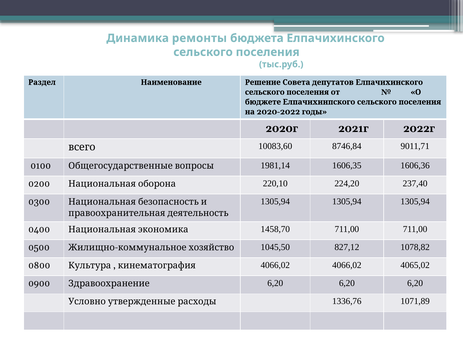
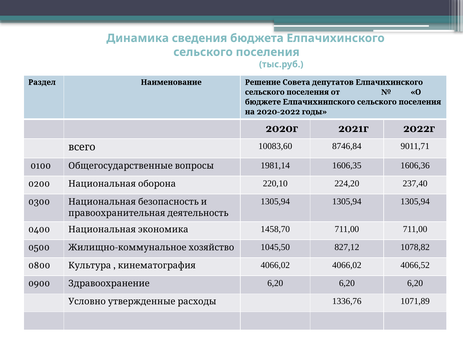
ремонты: ремонты -> сведения
4065,02: 4065,02 -> 4066,52
